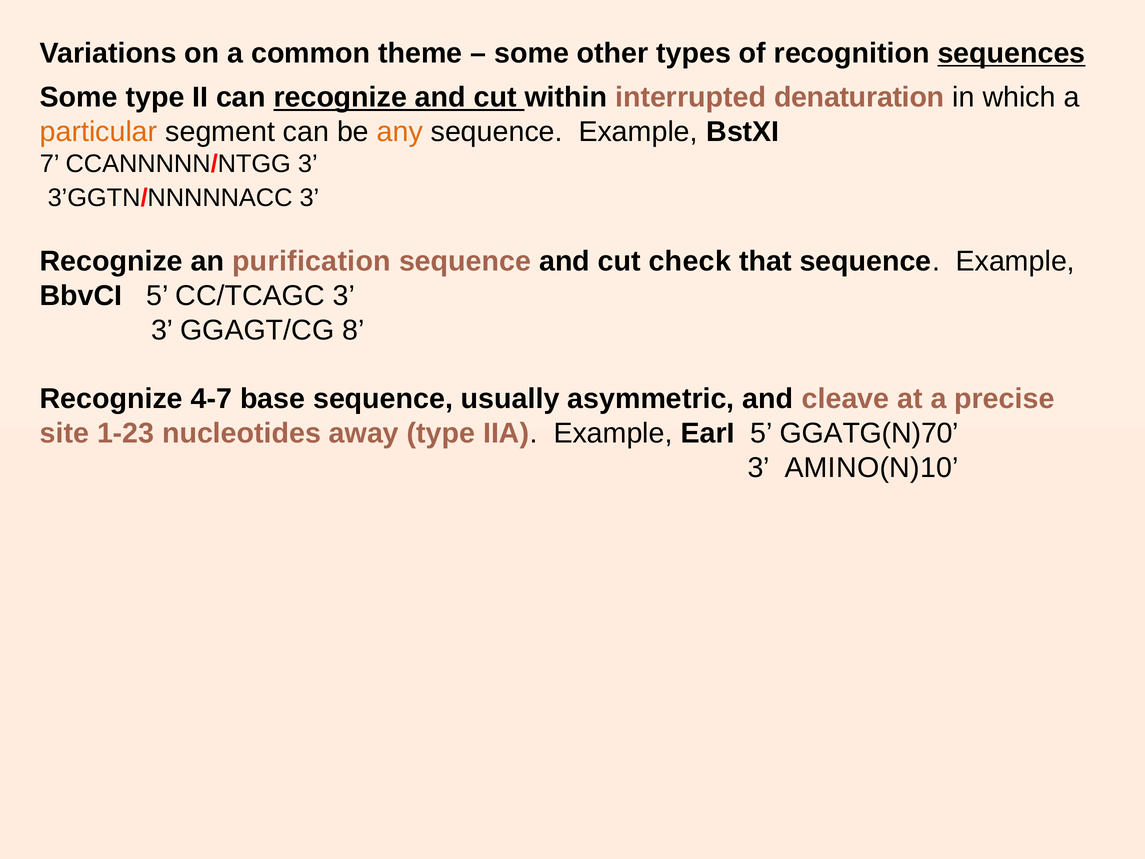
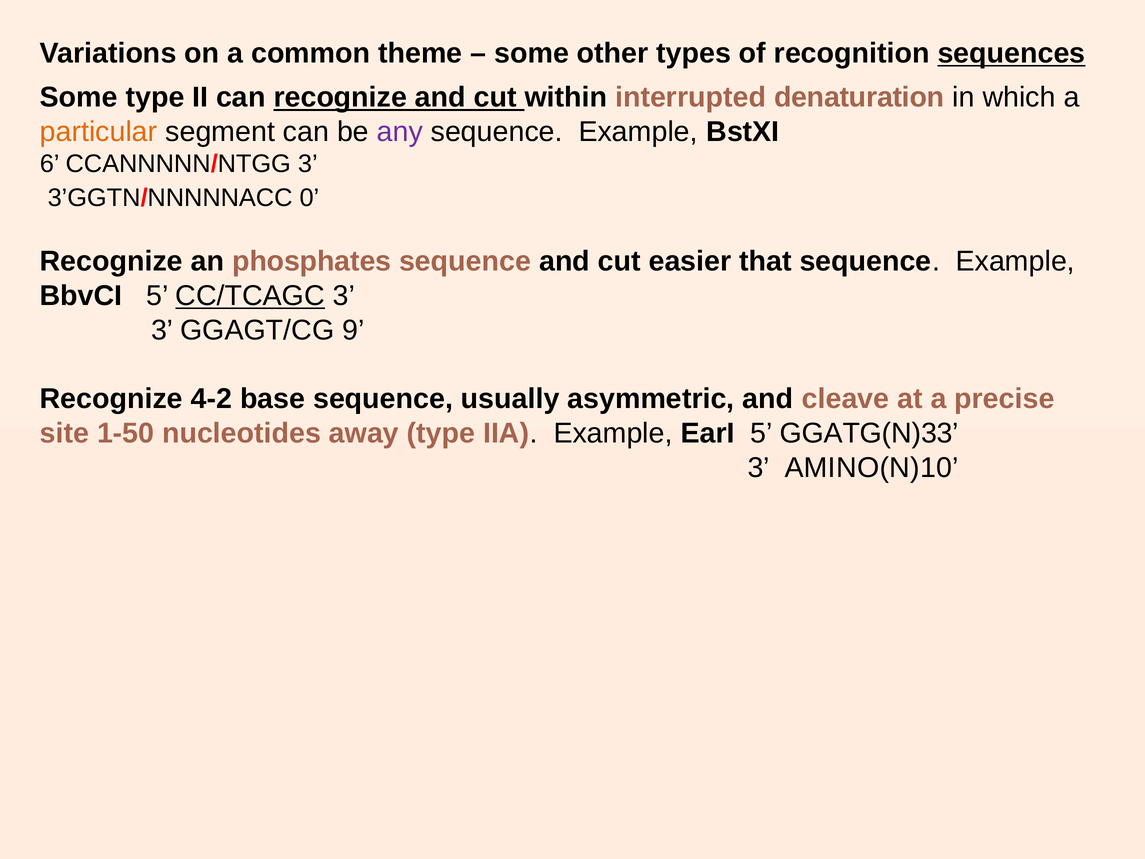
any colour: orange -> purple
7: 7 -> 6
3’GGTN/NNNNNACC 3: 3 -> 0
purification: purification -> phosphates
check: check -> easier
CC/TCAGC underline: none -> present
8: 8 -> 9
4-7: 4-7 -> 4-2
1-23: 1-23 -> 1-50
GGATG(N)70: GGATG(N)70 -> GGATG(N)33
